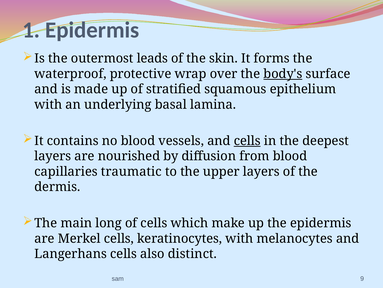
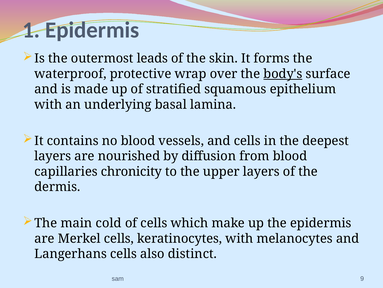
cells at (247, 140) underline: present -> none
traumatic: traumatic -> chronicity
long: long -> cold
